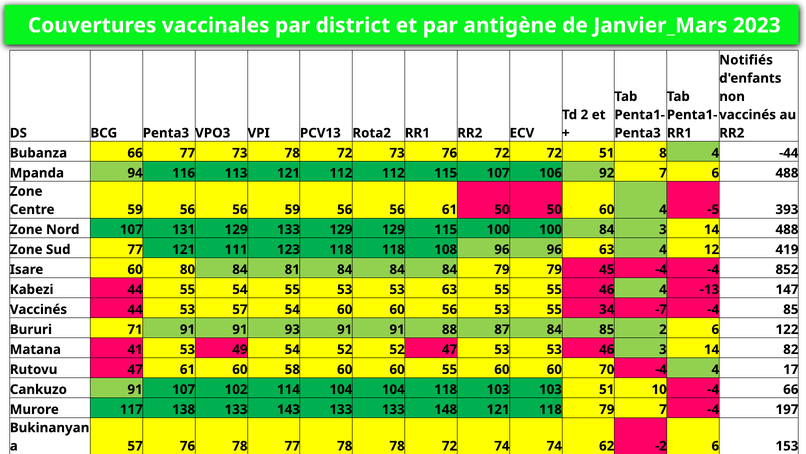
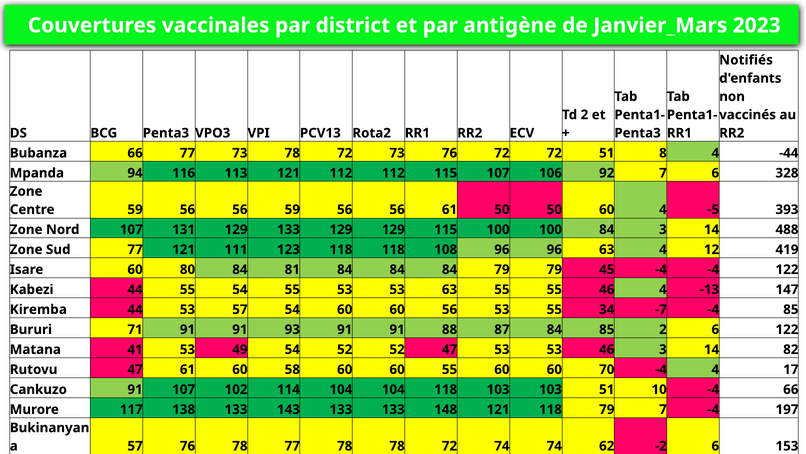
488 at (787, 173): 488 -> 328
852 at (787, 269): 852 -> 122
Vaccinés at (38, 309): Vaccinés -> Kiremba
